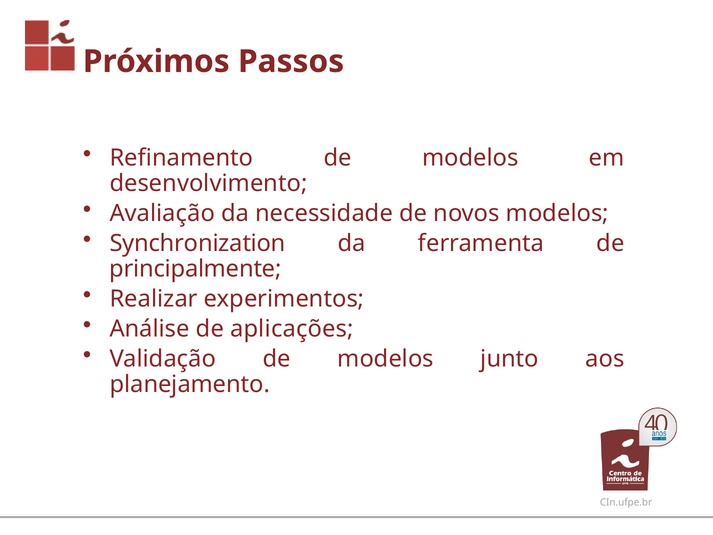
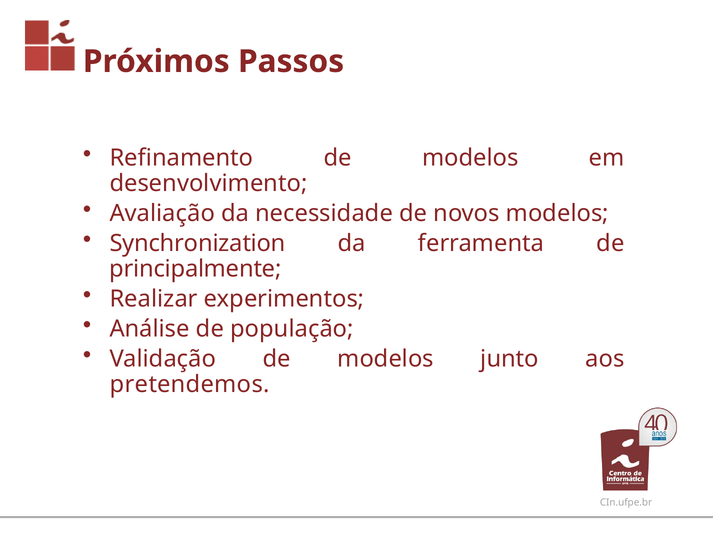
aplicações: aplicações -> população
planejamento: planejamento -> pretendemos
